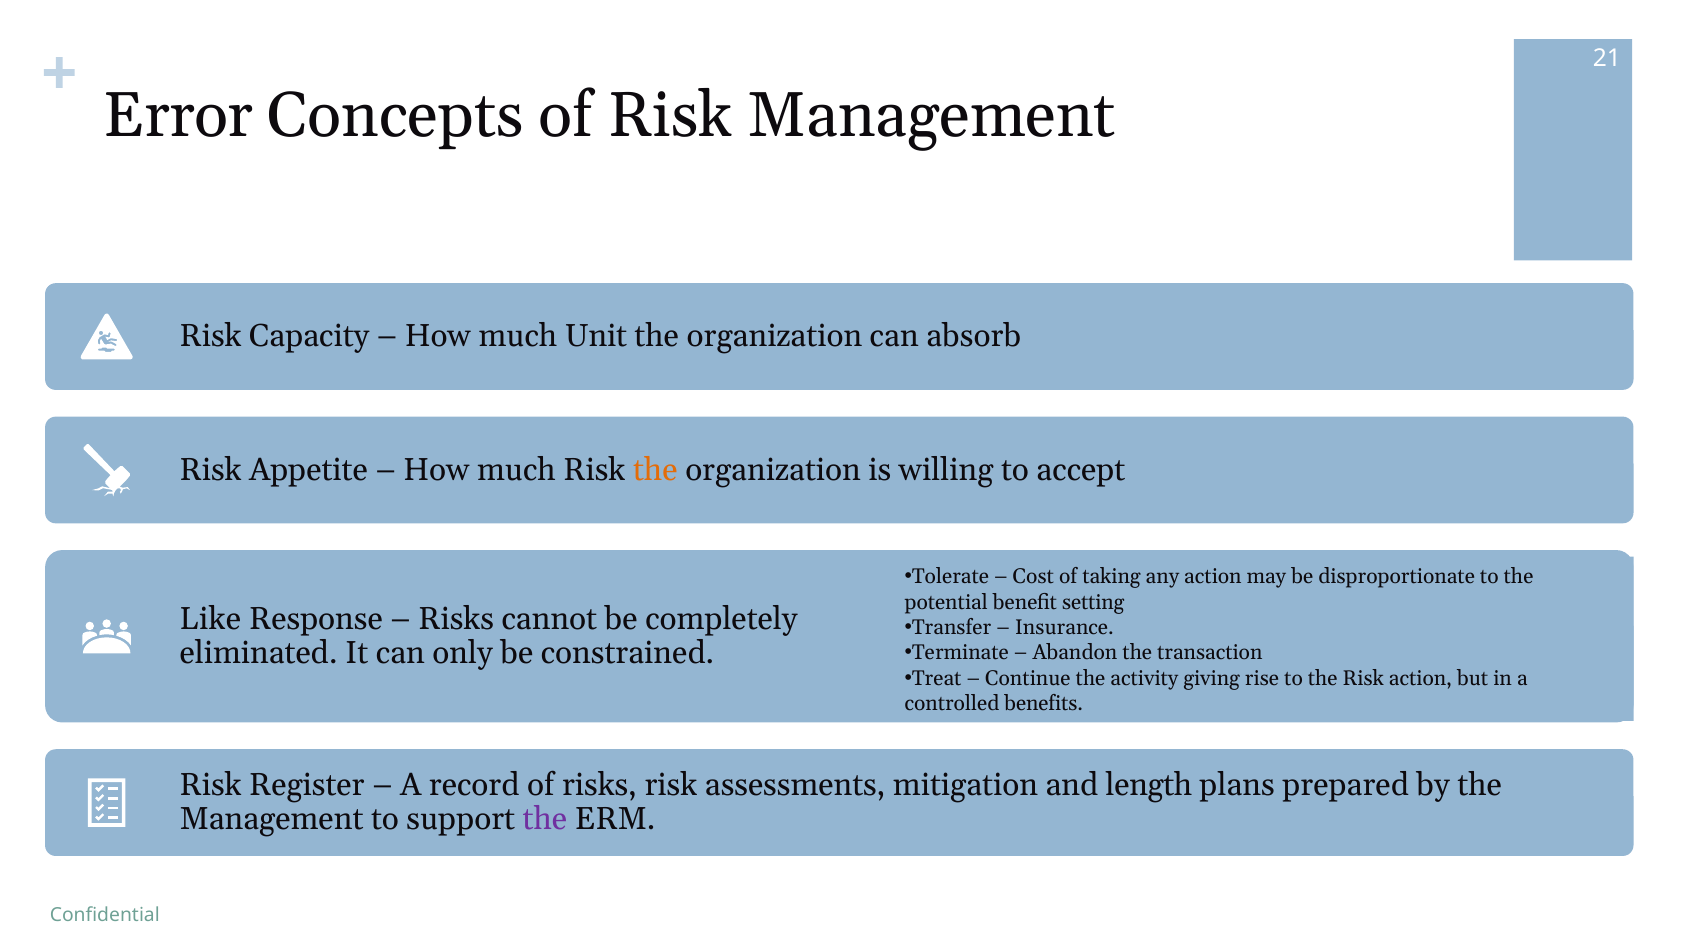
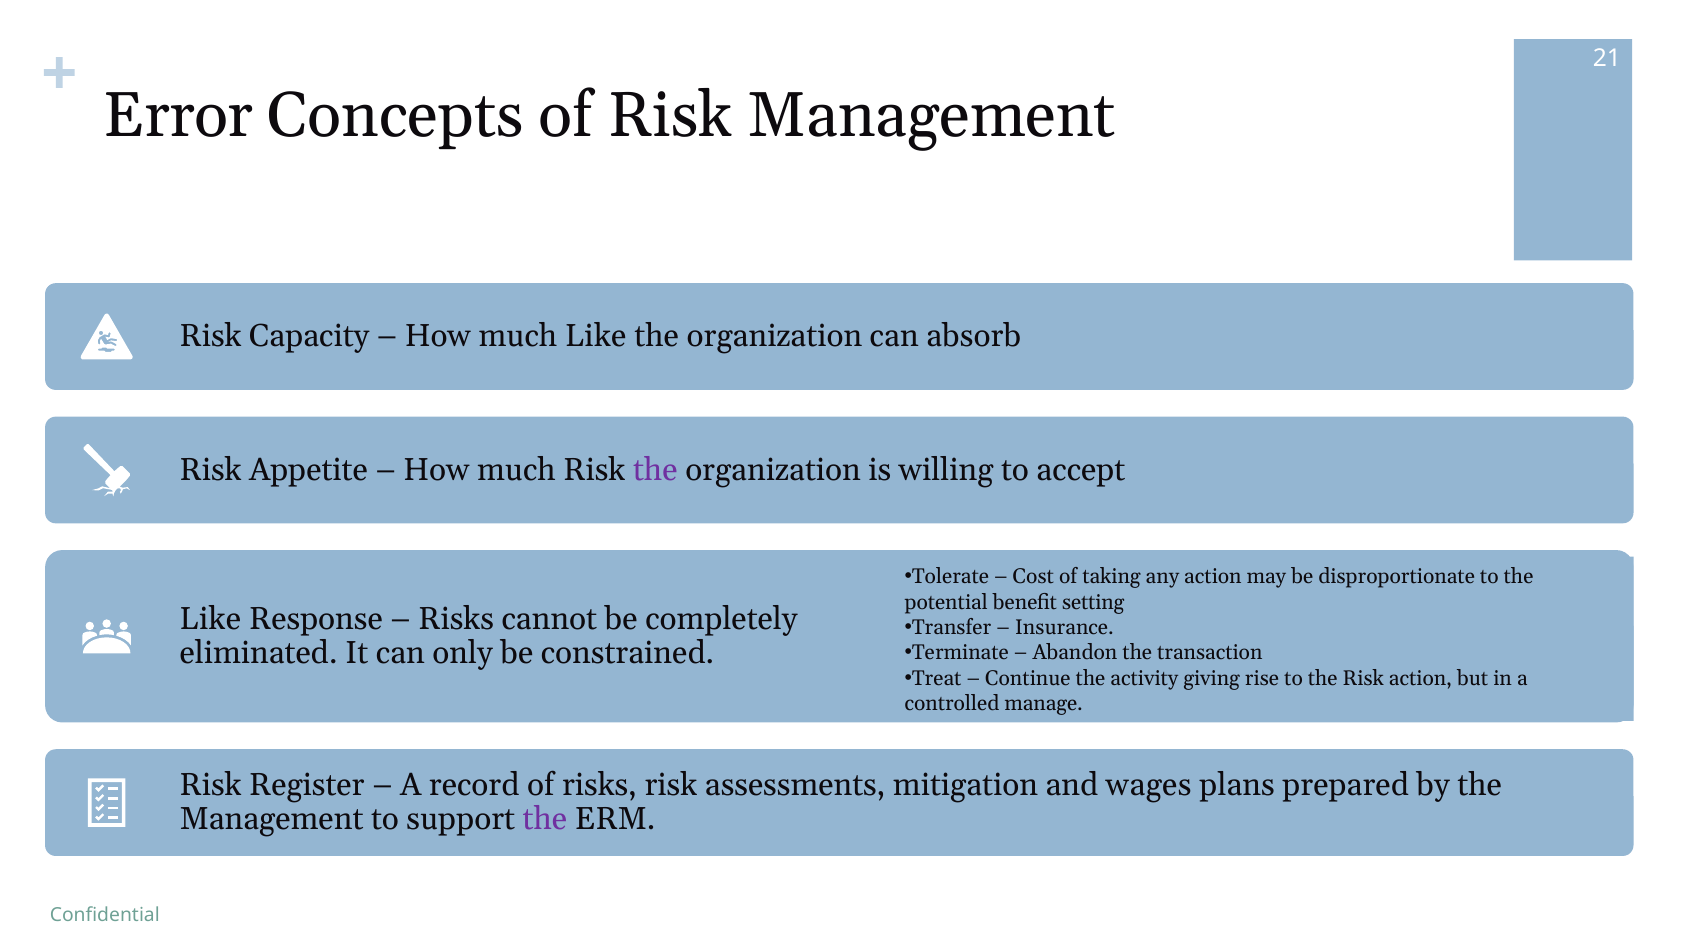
Unit at (596, 336): Unit -> Like
the at (655, 469) colour: orange -> purple
benefits: benefits -> manage
length: length -> wages
